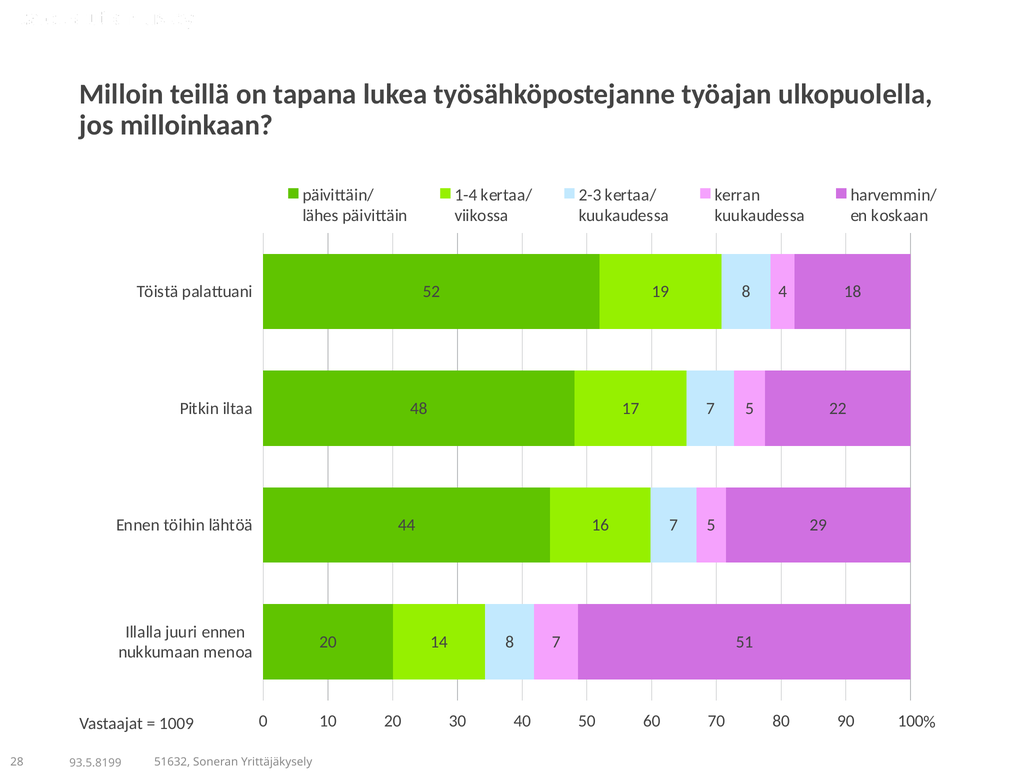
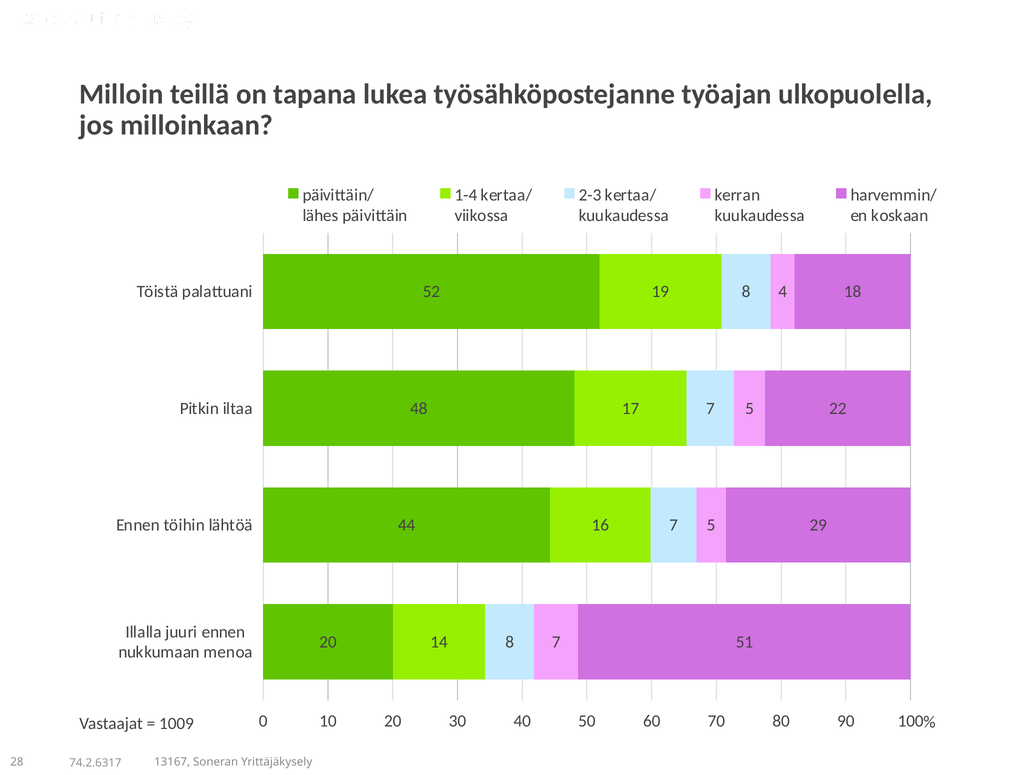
93.5.8199: 93.5.8199 -> 74.2.6317
51632: 51632 -> 13167
